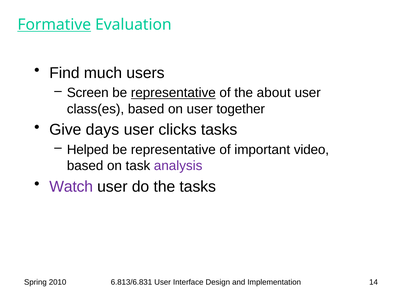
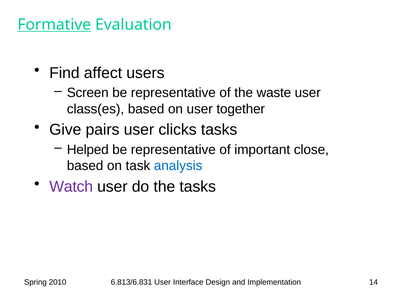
much: much -> affect
representative at (173, 93) underline: present -> none
about: about -> waste
days: days -> pairs
video: video -> close
analysis colour: purple -> blue
